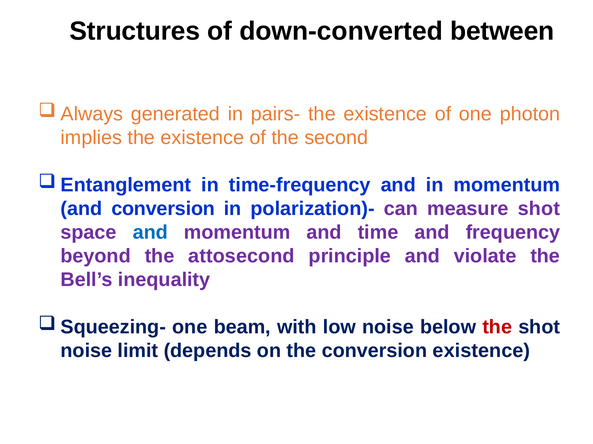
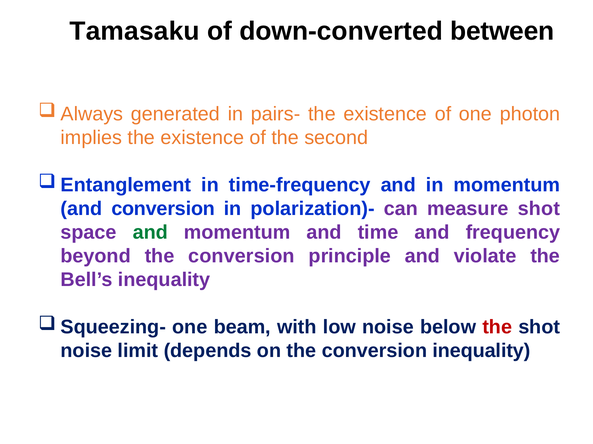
Structures: Structures -> Tamasaku
and at (150, 233) colour: blue -> green
beyond the attosecond: attosecond -> conversion
conversion existence: existence -> inequality
